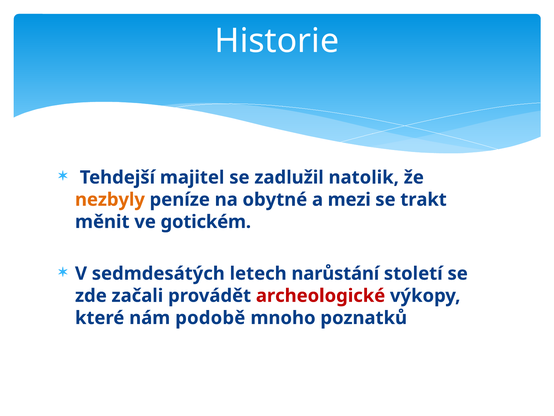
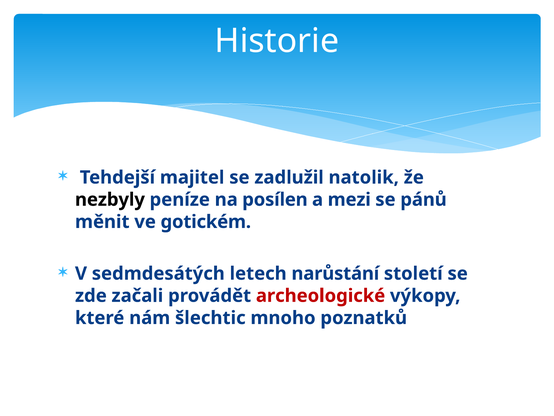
nezbyly colour: orange -> black
obytné: obytné -> posílen
trakt: trakt -> pánů
podobě: podobě -> šlechtic
